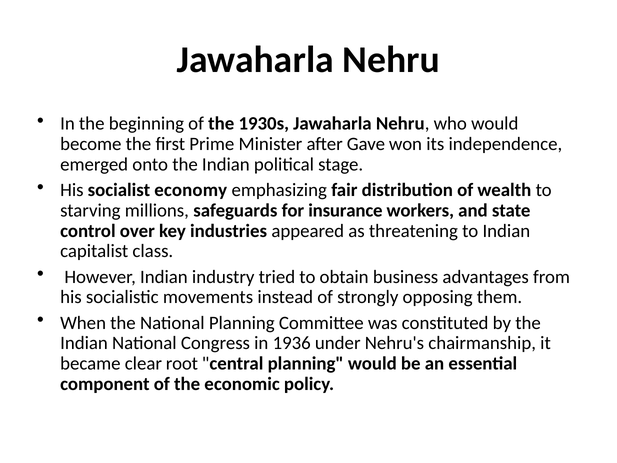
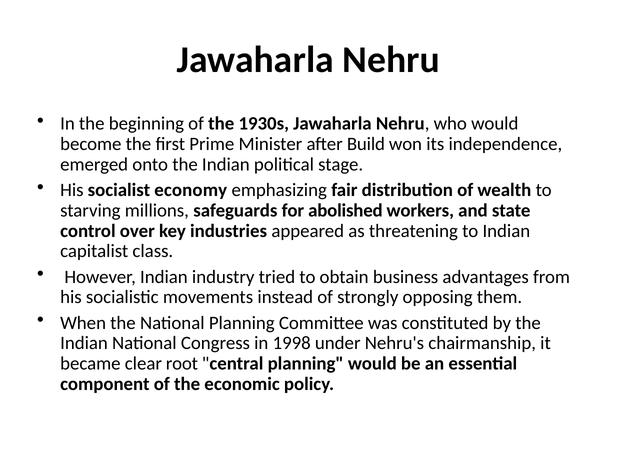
Gave: Gave -> Build
insurance: insurance -> abolished
1936: 1936 -> 1998
